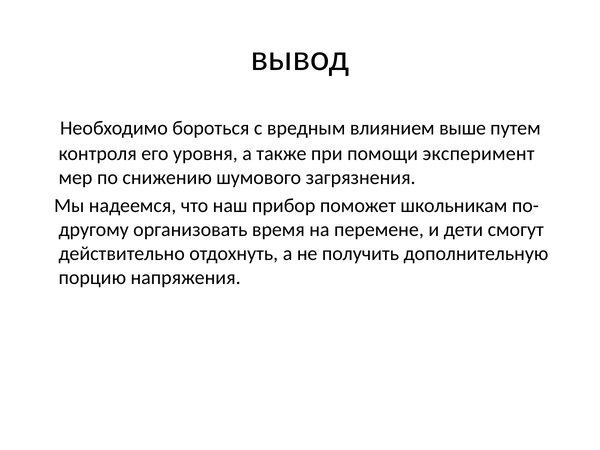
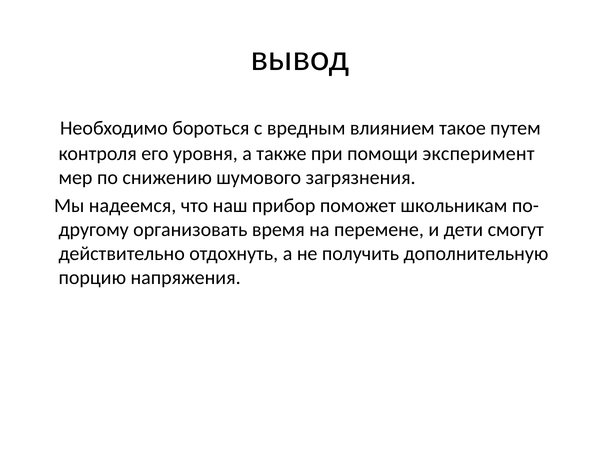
выше: выше -> такое
